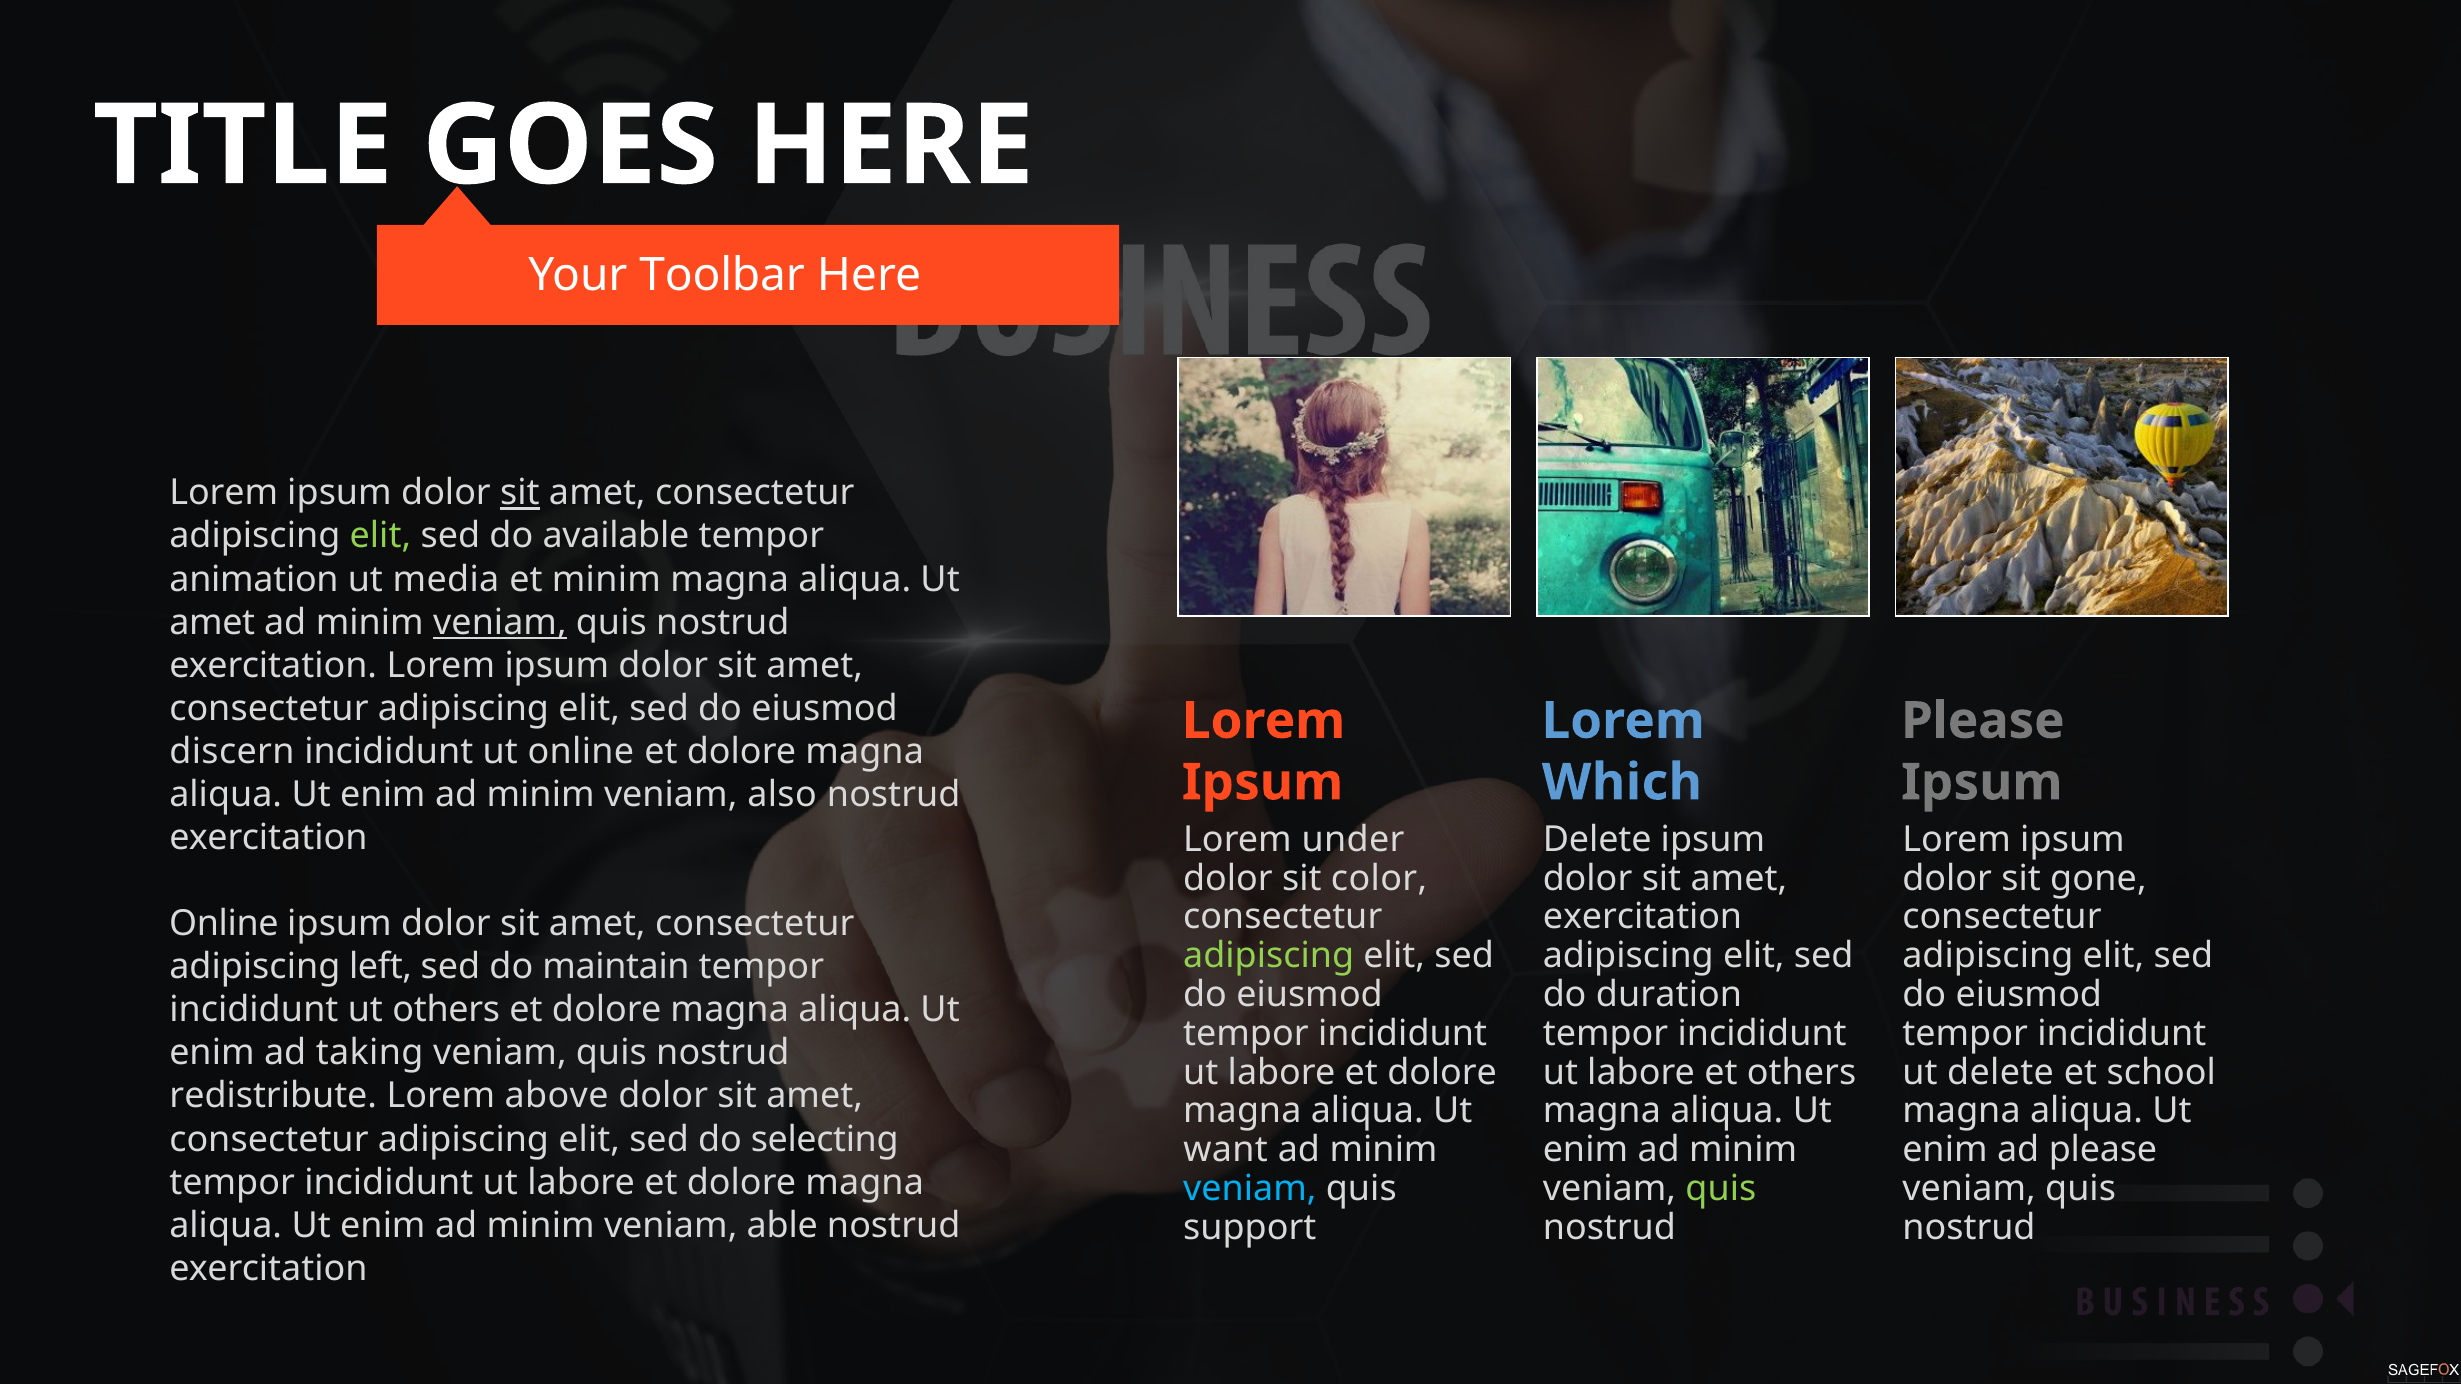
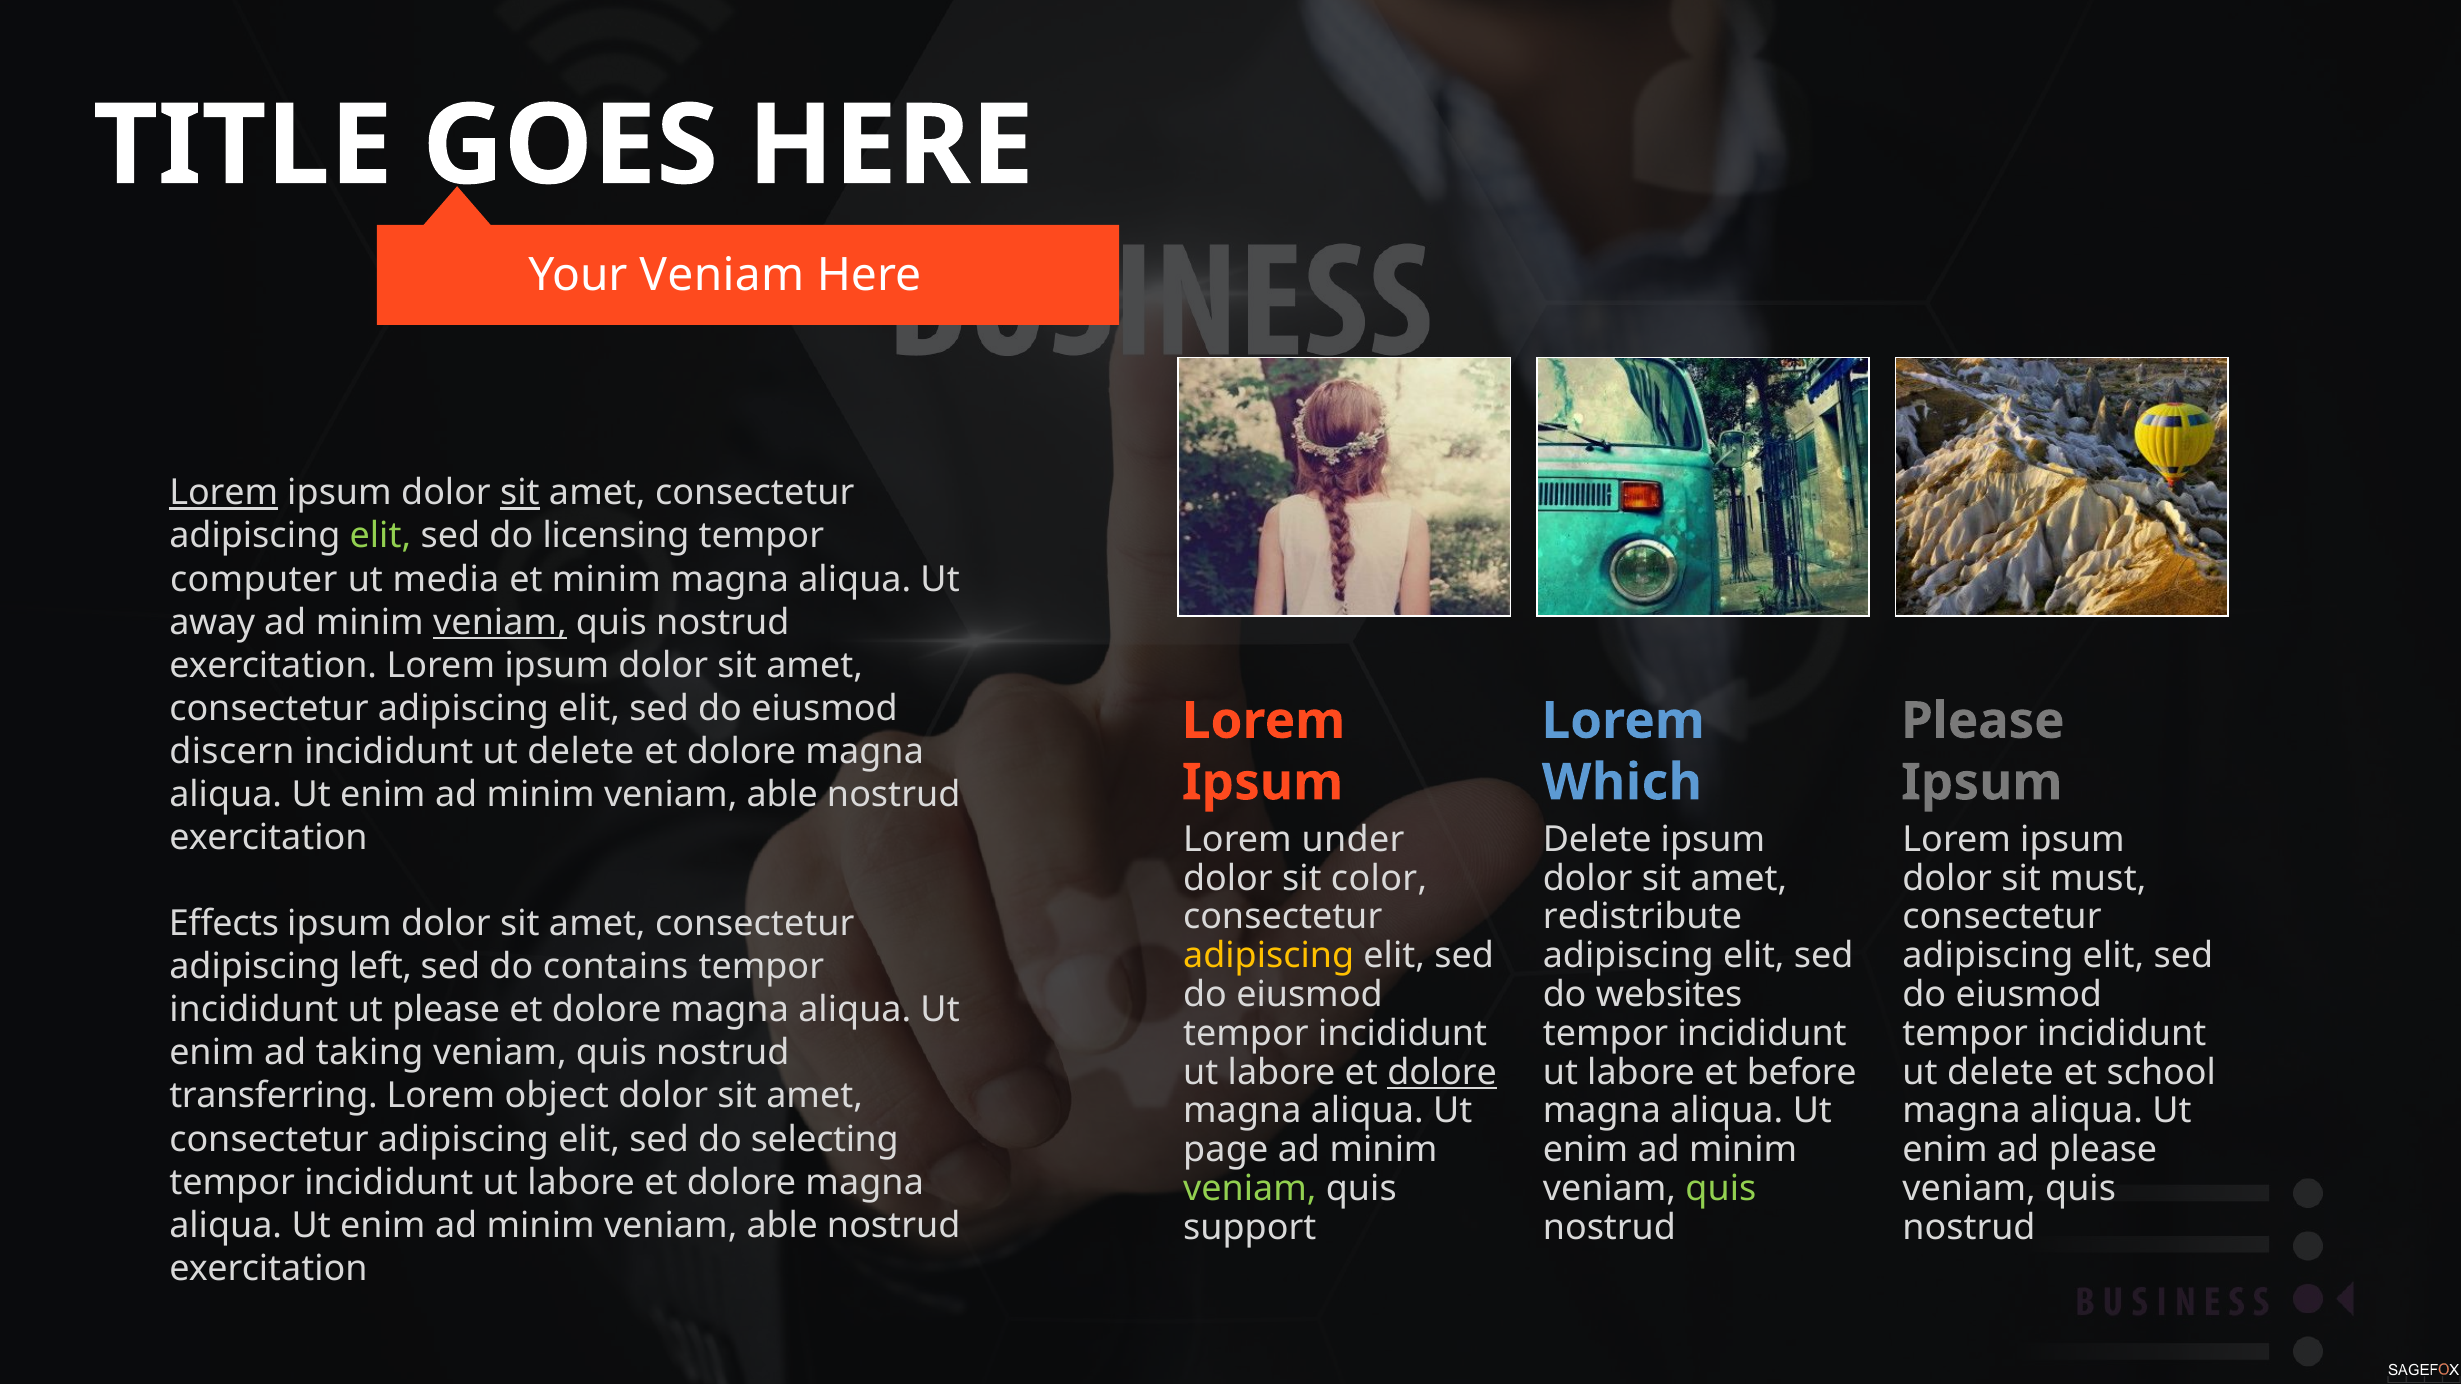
Your Toolbar: Toolbar -> Veniam
Lorem at (224, 493) underline: none -> present
available: available -> licensing
animation: animation -> computer
amet at (212, 622): amet -> away
online at (581, 752): online -> delete
also at (782, 795): also -> able
gone: gone -> must
exercitation at (1643, 917): exercitation -> redistribute
Online at (224, 924): Online -> Effects
adipiscing at (1269, 956) colour: light green -> yellow
maintain: maintain -> contains
duration: duration -> websites
ut others: others -> please
dolore at (1442, 1072) underline: none -> present
et others: others -> before
redistribute: redistribute -> transferring
above: above -> object
want: want -> page
veniam at (1250, 1189) colour: light blue -> light green
